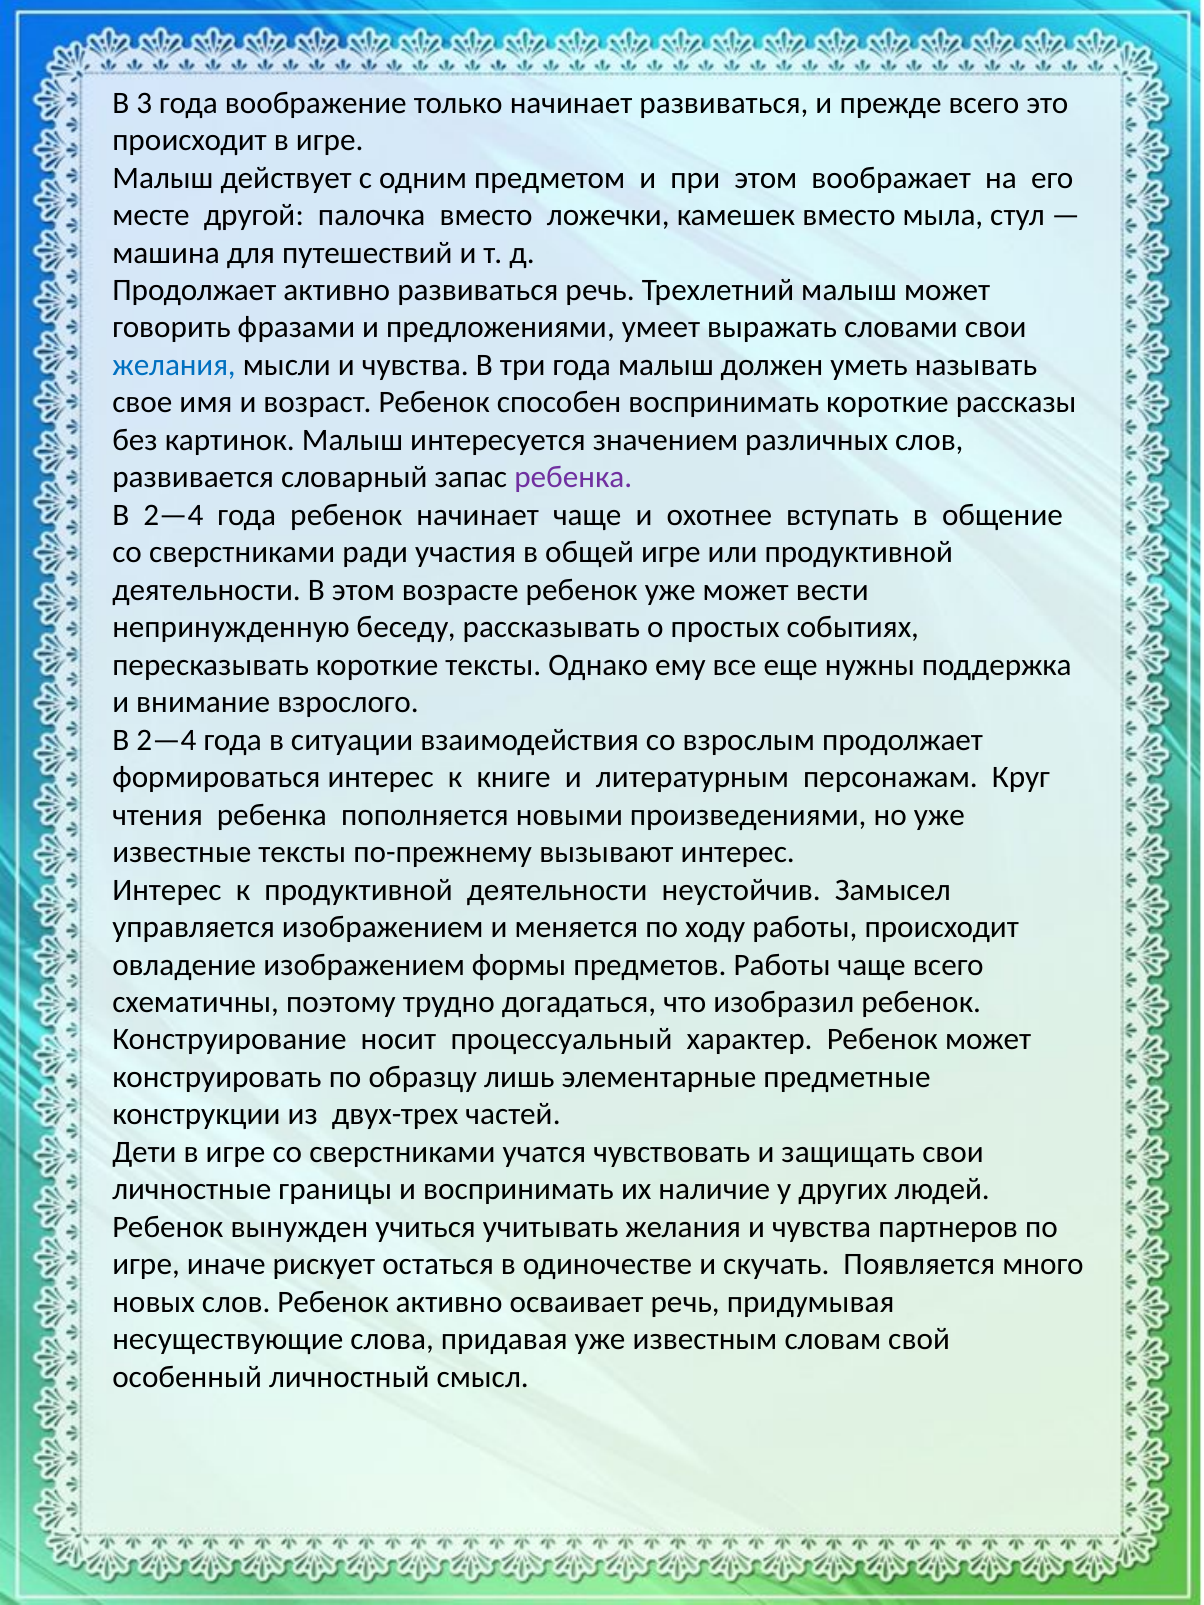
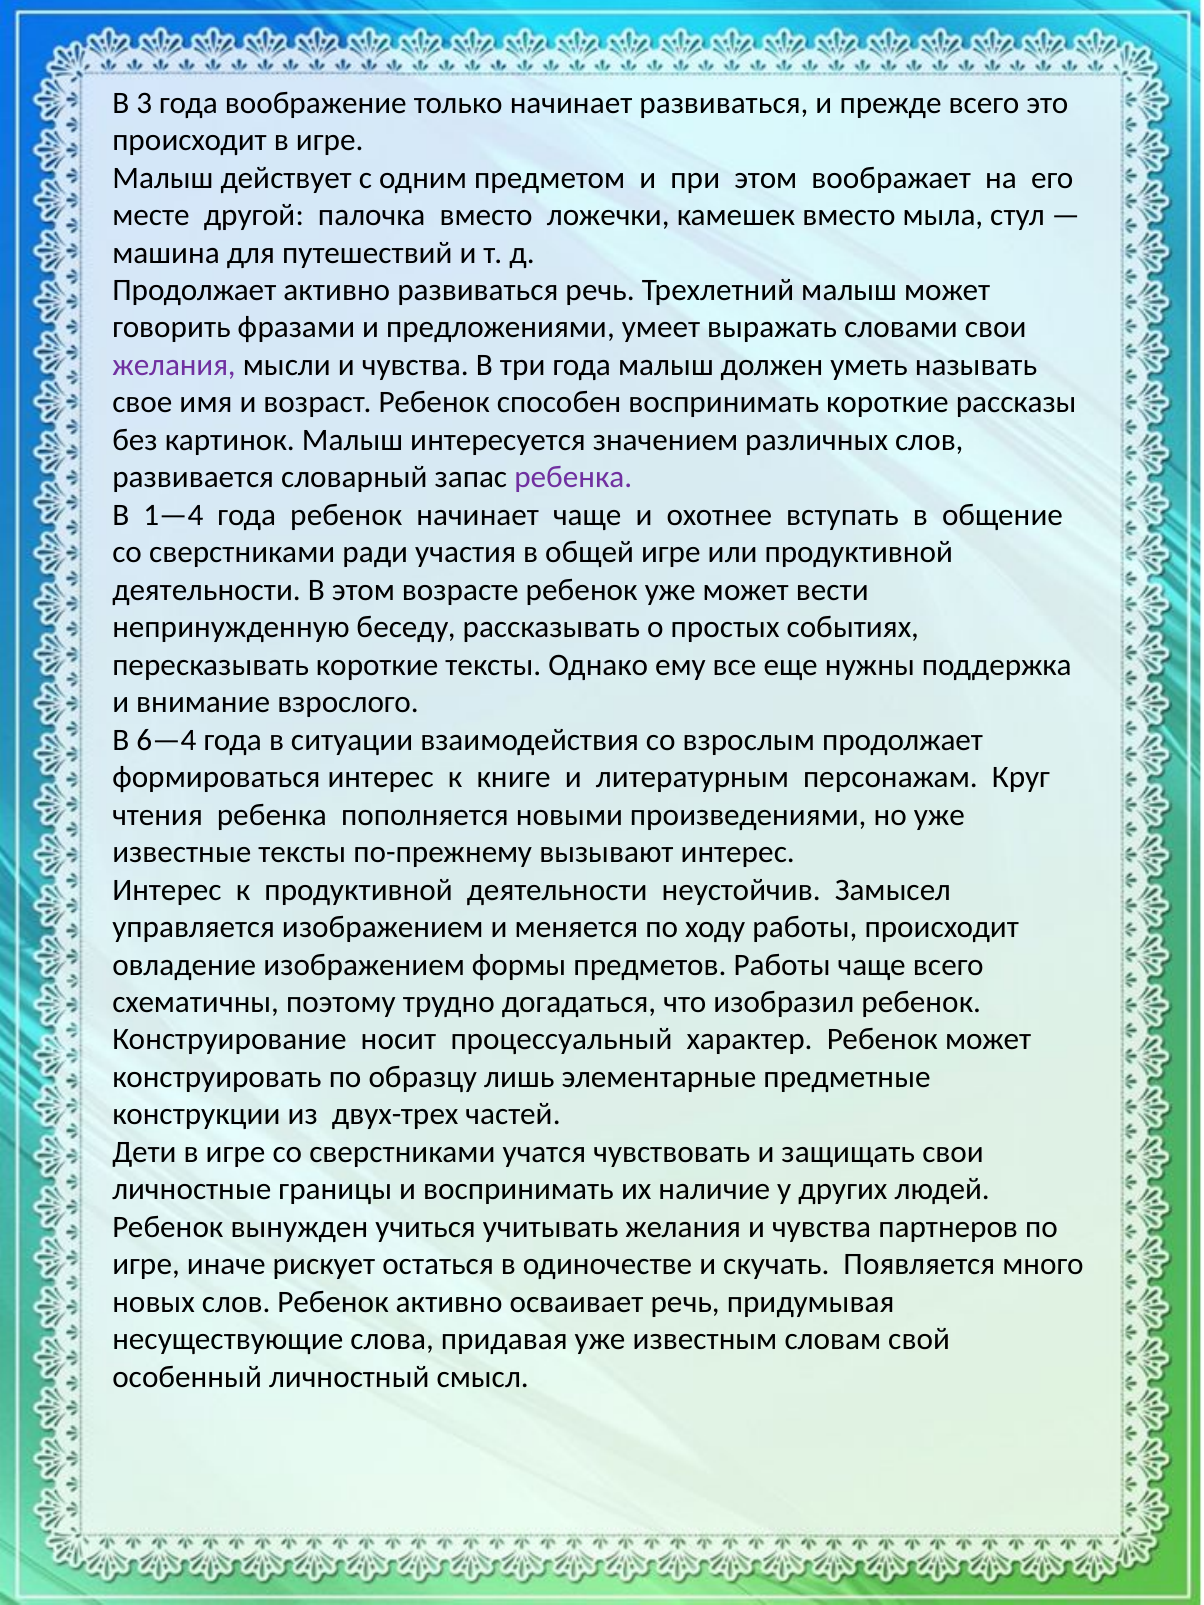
желания at (174, 365) colour: blue -> purple
2—4 at (173, 515): 2—4 -> 1—4
2—4 at (166, 740): 2—4 -> 6—4
